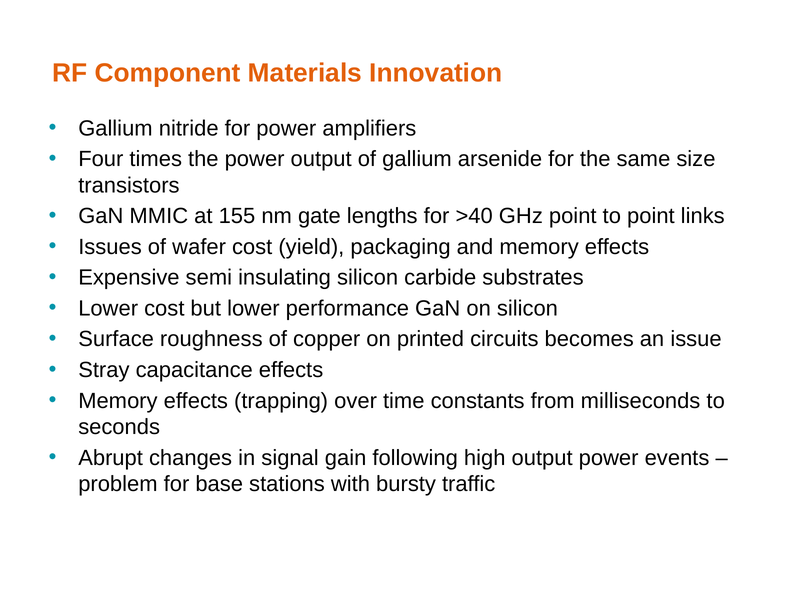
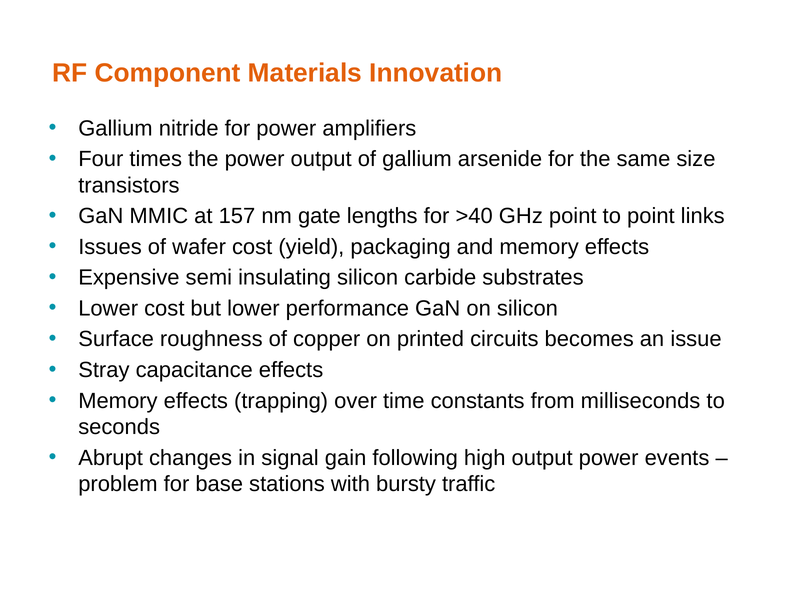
155: 155 -> 157
